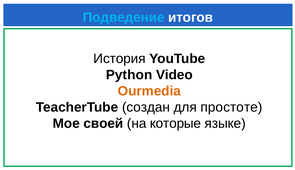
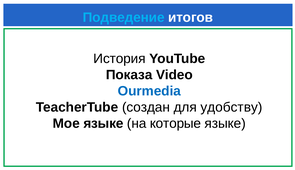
Python: Python -> Показа
Ourmedia colour: orange -> blue
простоте: простоте -> удобству
Мое своей: своей -> языке
